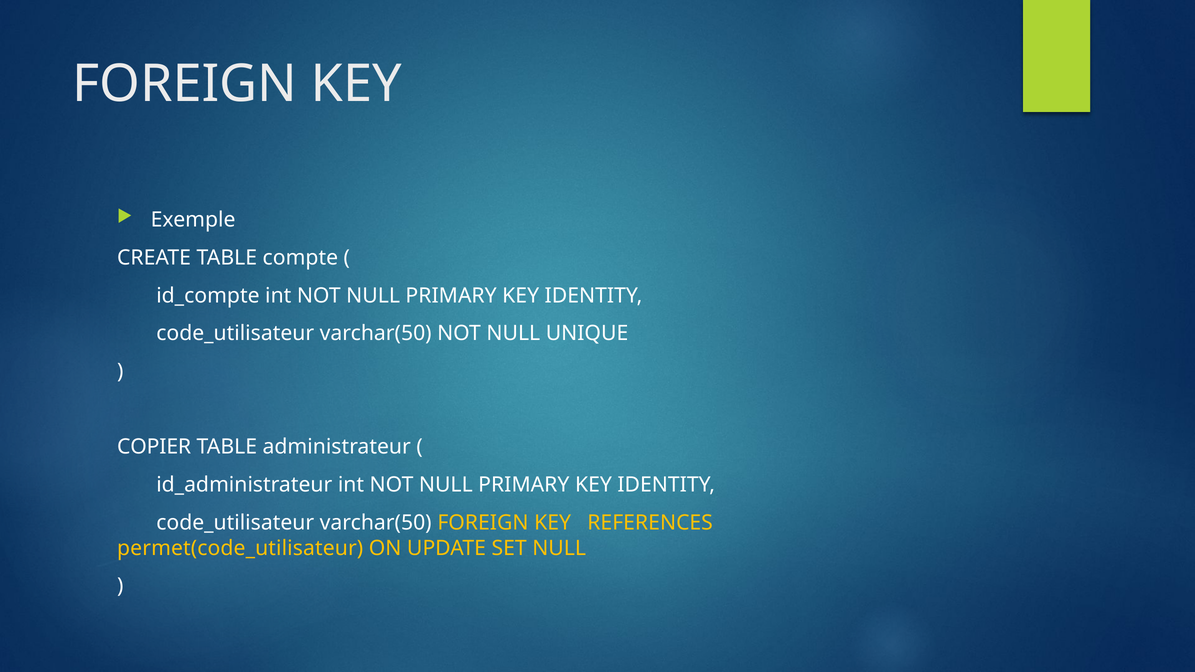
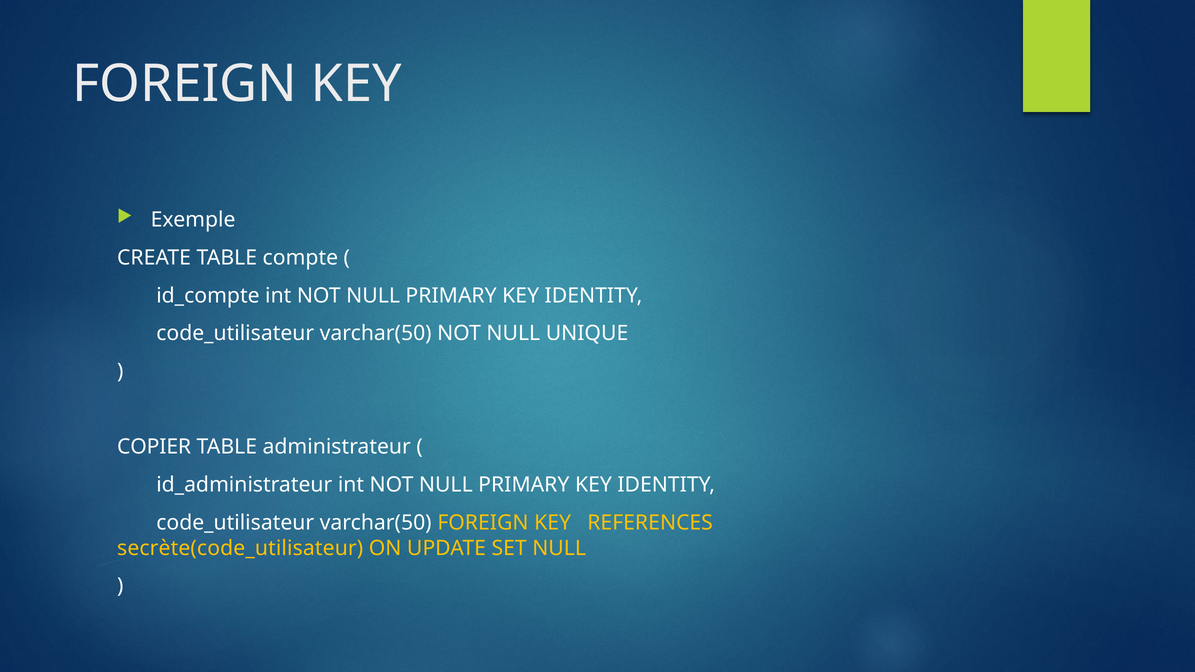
permet(code_utilisateur: permet(code_utilisateur -> secrète(code_utilisateur
